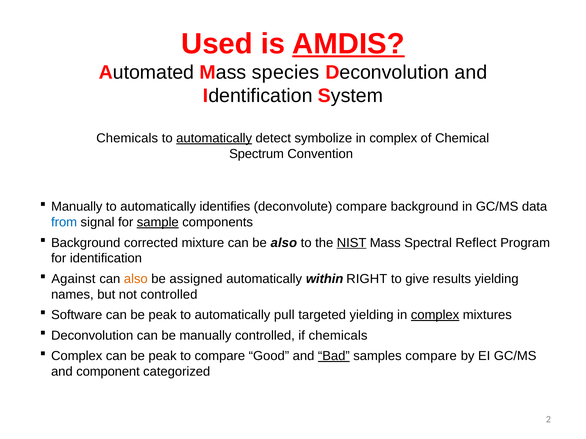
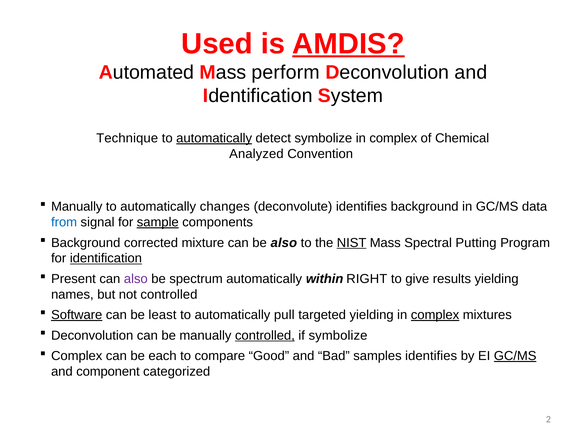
species: species -> perform
Chemicals at (127, 138): Chemicals -> Technique
Spectrum: Spectrum -> Analyzed
identifies: identifies -> changes
deconvolute compare: compare -> identifies
Reflect: Reflect -> Putting
identification at (106, 259) underline: none -> present
Against: Against -> Present
also at (136, 279) colour: orange -> purple
assigned: assigned -> spectrum
Software underline: none -> present
peak at (163, 315): peak -> least
controlled at (265, 336) underline: none -> present
if chemicals: chemicals -> symbolize
peak at (163, 356): peak -> each
Bad underline: present -> none
samples compare: compare -> identifies
GC/MS at (515, 356) underline: none -> present
